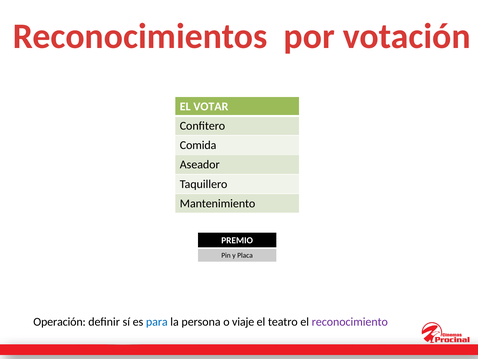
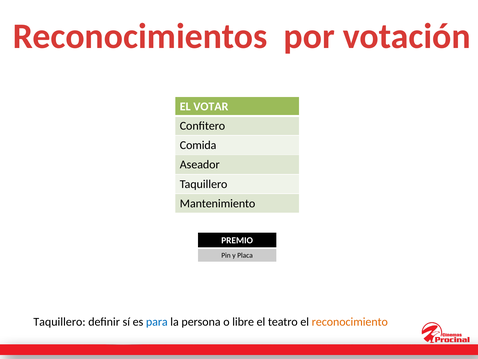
Operación at (60, 322): Operación -> Taquillero
viaje: viaje -> libre
reconocimiento colour: purple -> orange
